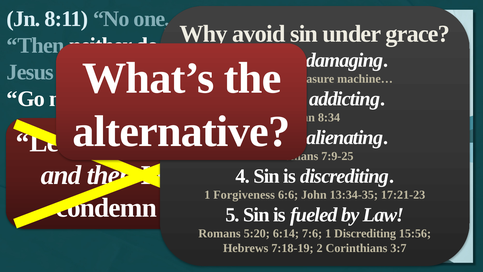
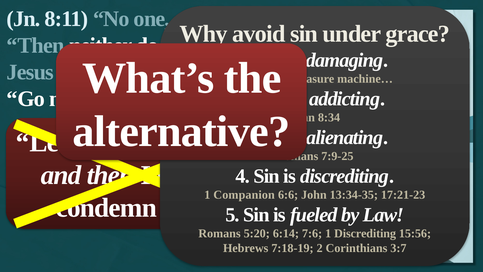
Forgiveness: Forgiveness -> Companion
